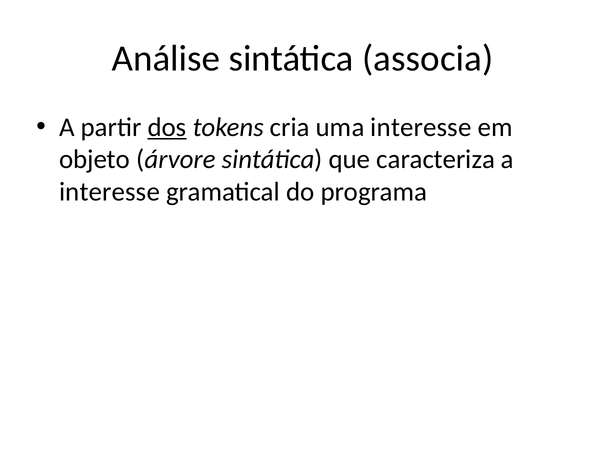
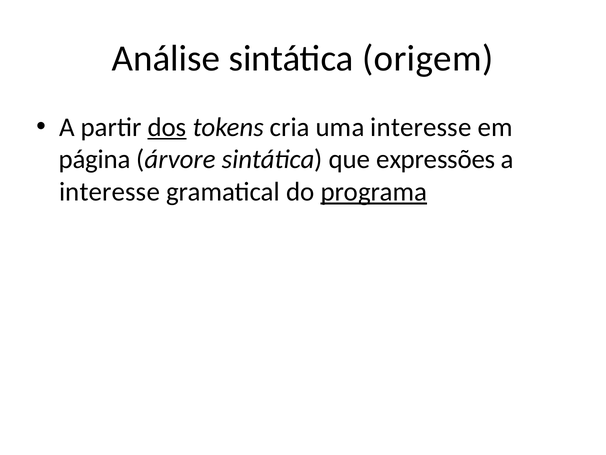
associa: associa -> origem
objeto: objeto -> página
caracteriza: caracteriza -> expressões
programa underline: none -> present
